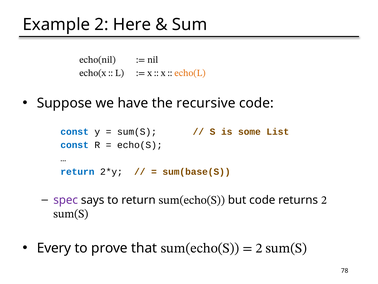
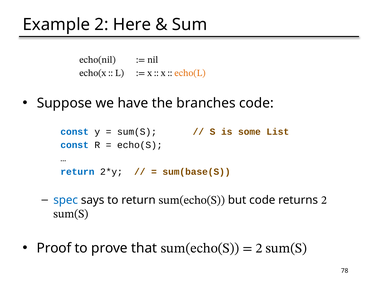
recursive: recursive -> branches
spec colour: purple -> blue
Every: Every -> Proof
